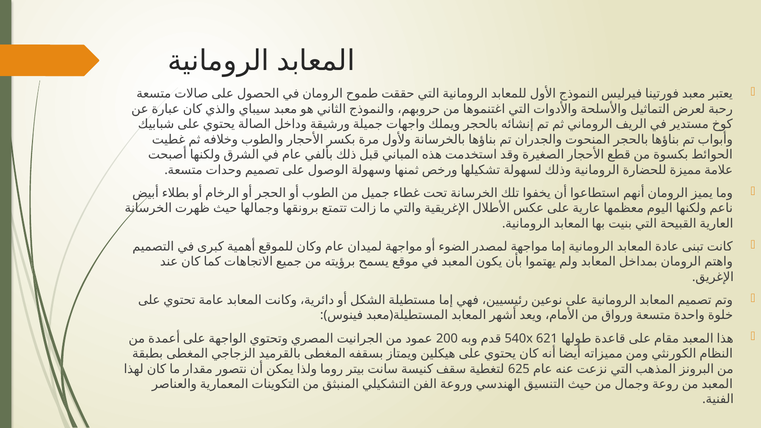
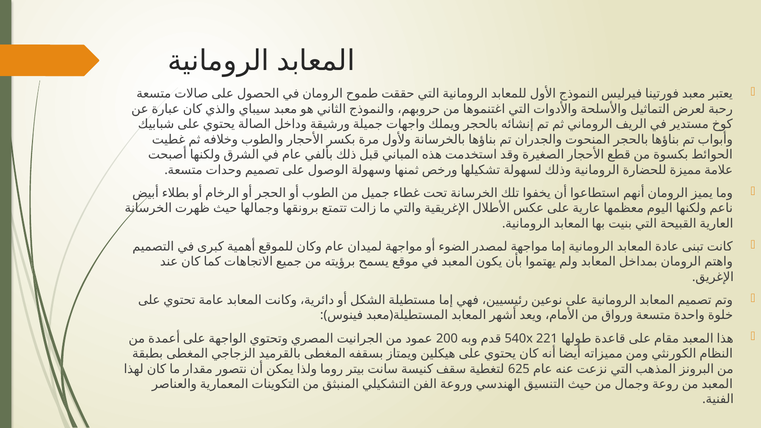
621: 621 -> 221
